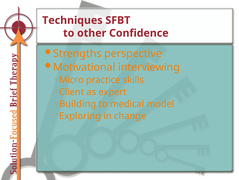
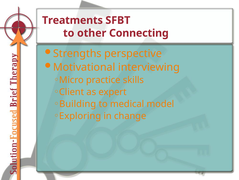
Techniques: Techniques -> Treatments
Confidence: Confidence -> Connecting
